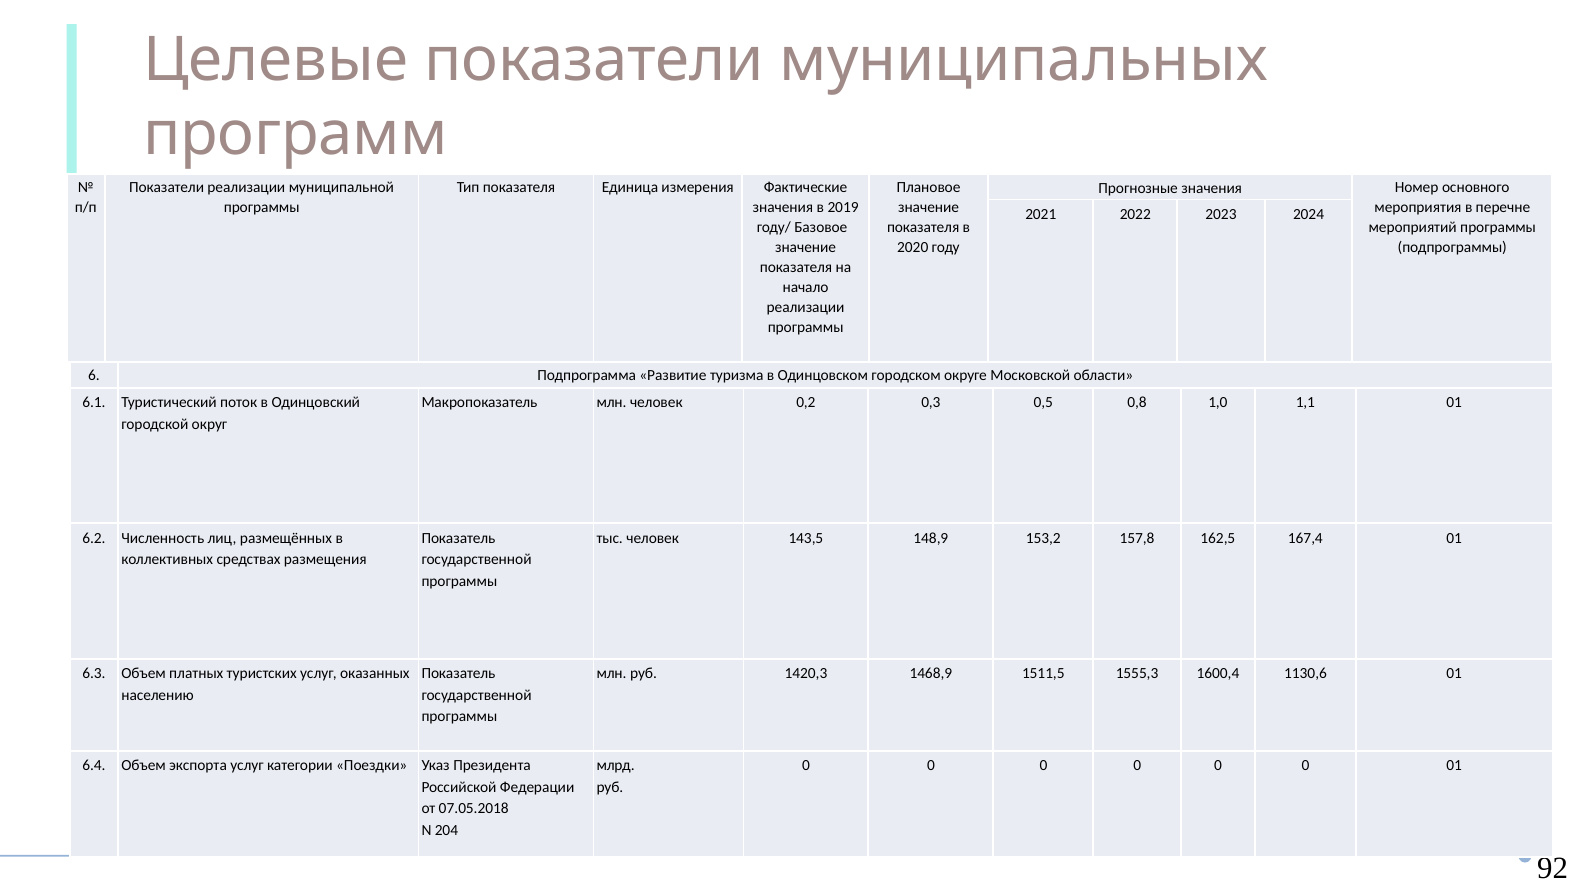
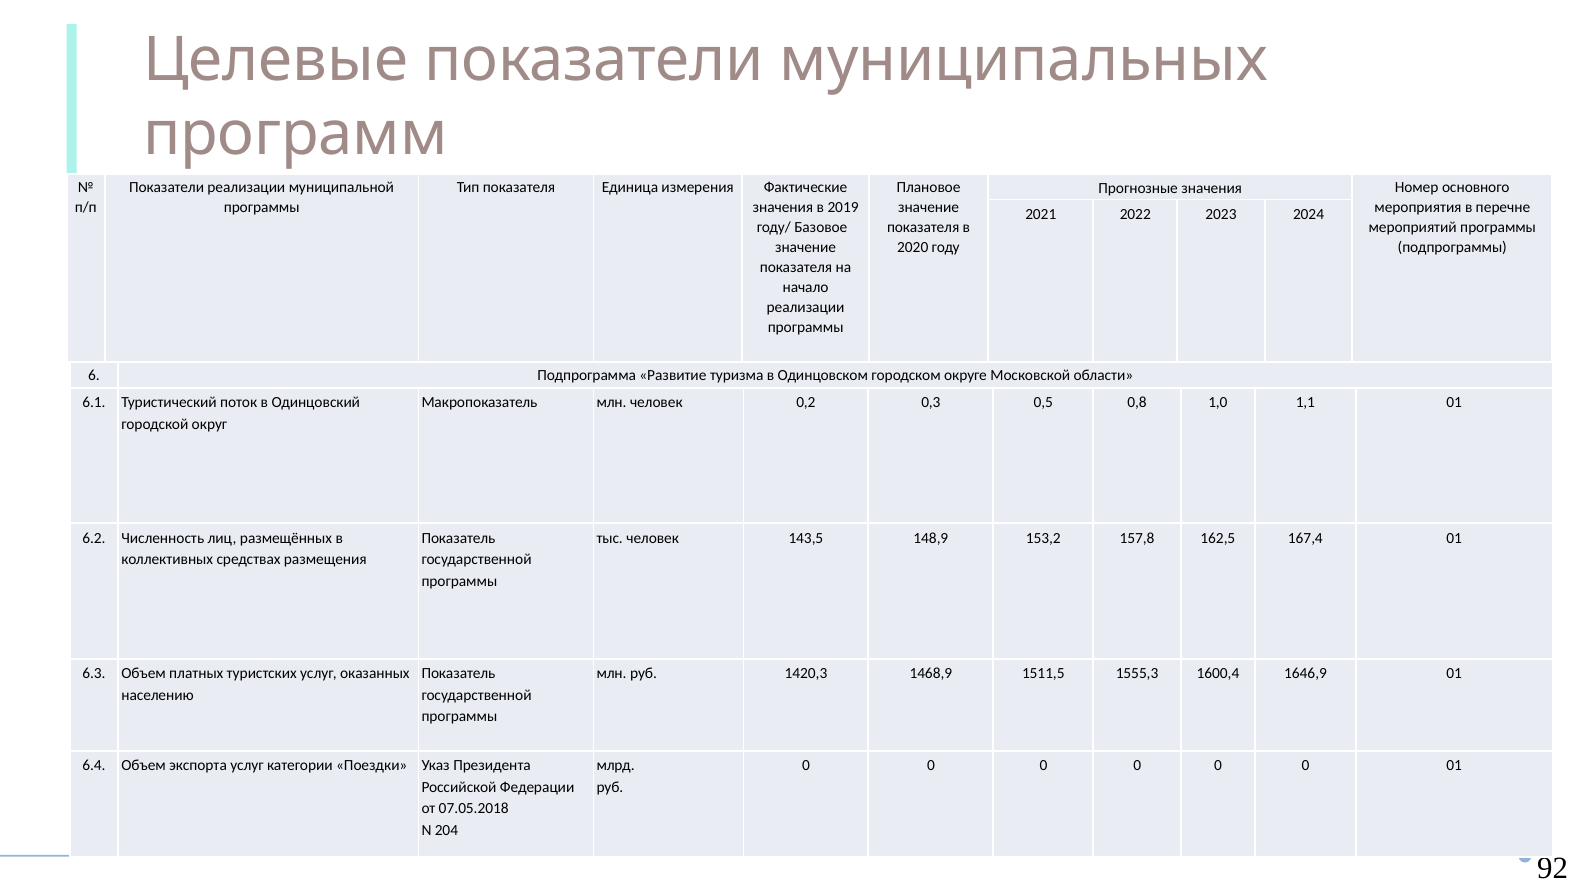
1130,6: 1130,6 -> 1646,9
